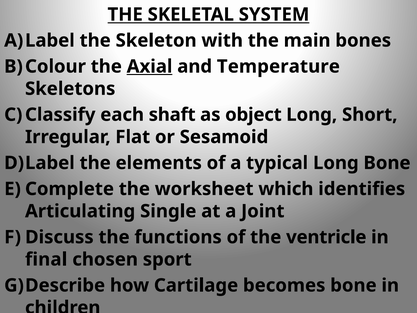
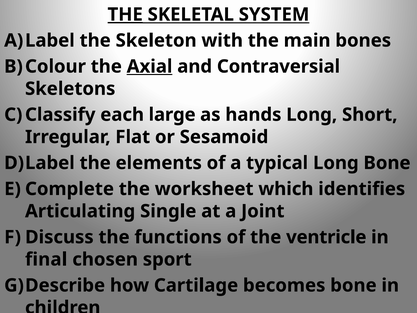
THE at (125, 15) underline: none -> present
Temperature: Temperature -> Contraversial
shaft: shaft -> large
object: object -> hands
